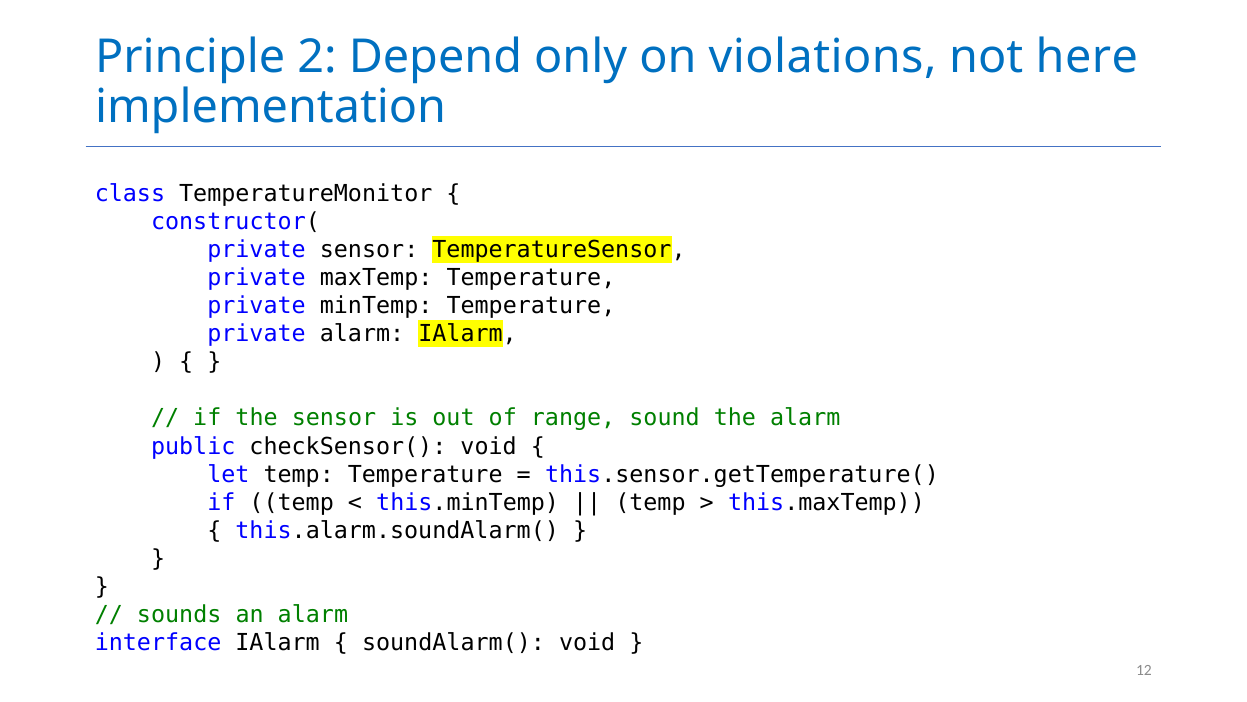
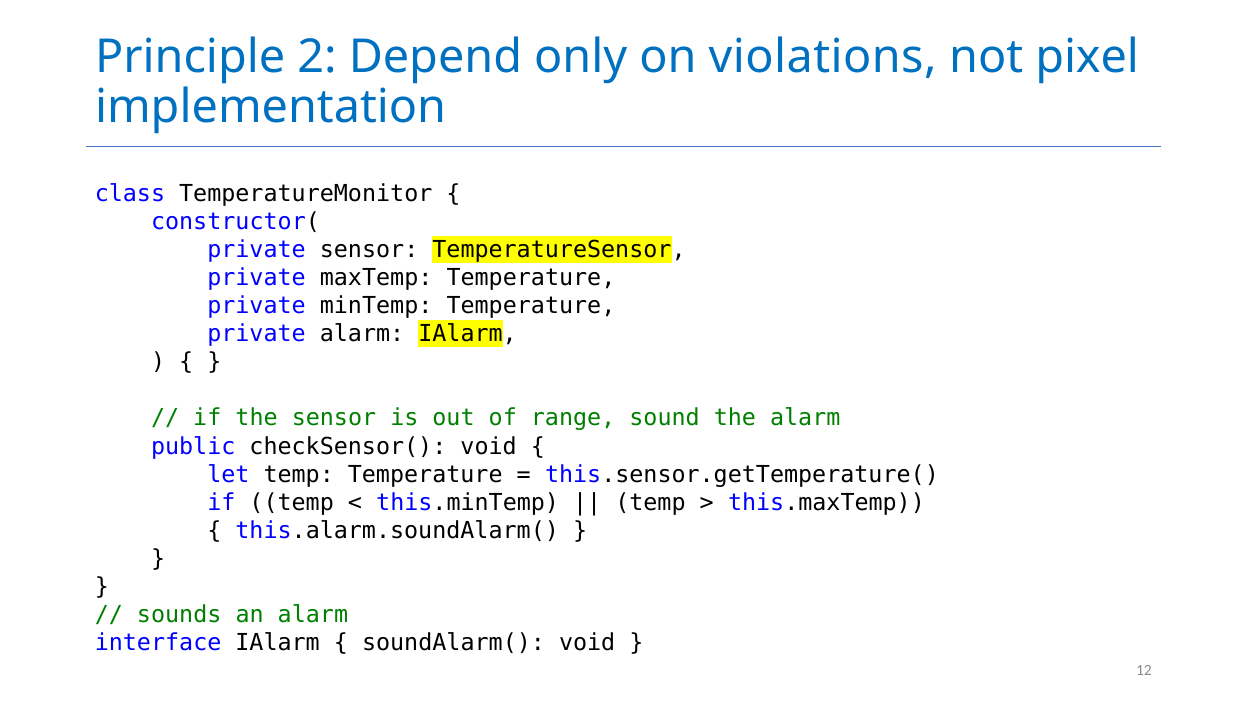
here: here -> pixel
